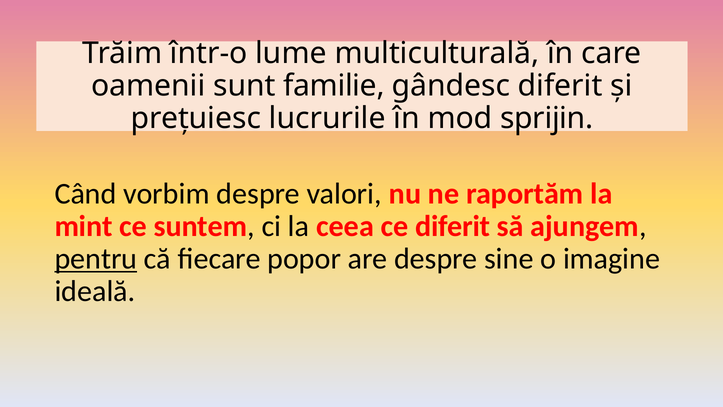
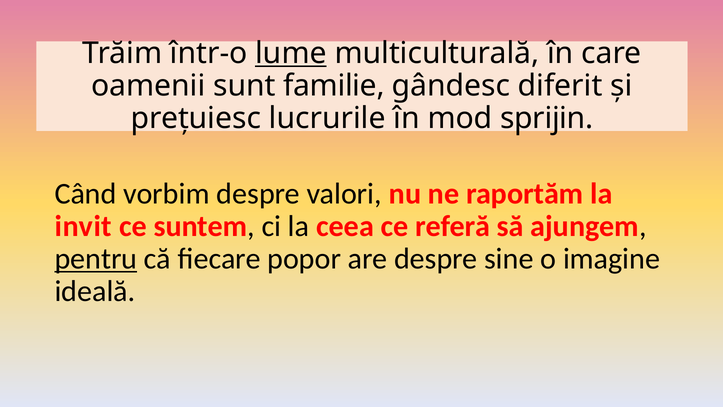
lume underline: none -> present
mint: mint -> invit
ce diferit: diferit -> referă
